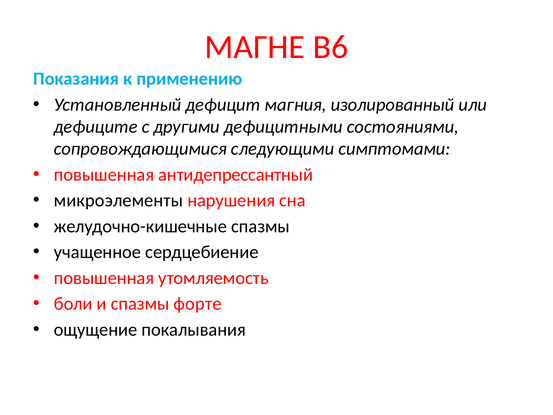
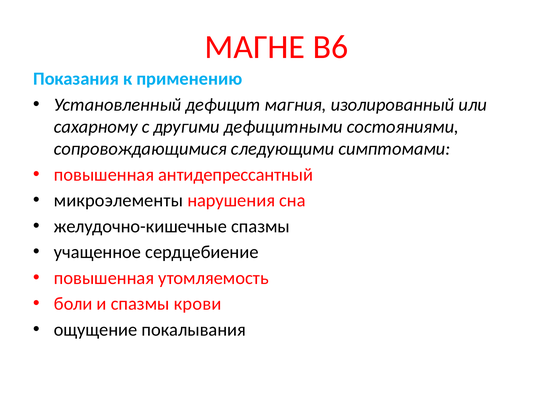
дефиците: дефиците -> сахарному
форте: форте -> крови
